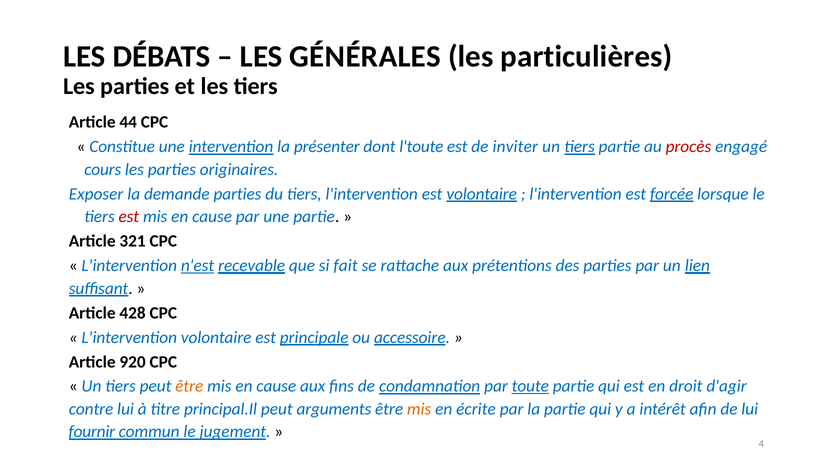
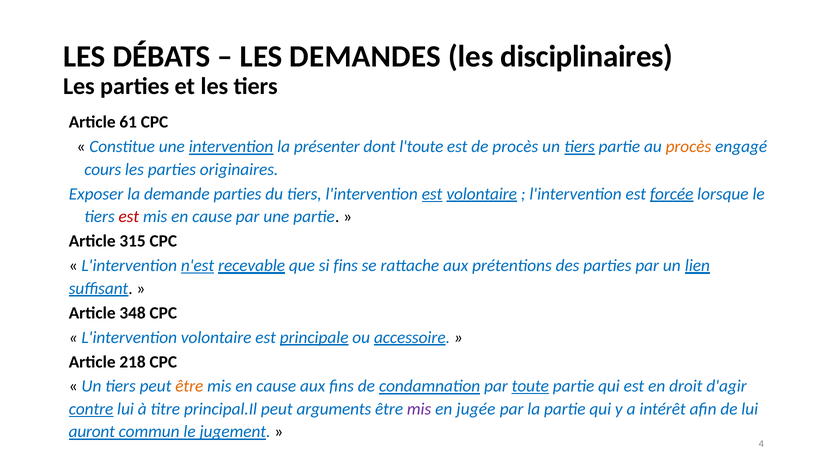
GÉNÉRALES: GÉNÉRALES -> DEMANDES
particulières: particulières -> disciplinaires
44: 44 -> 61
de inviter: inviter -> procès
procès at (688, 147) colour: red -> orange
est at (432, 194) underline: none -> present
321: 321 -> 315
si fait: fait -> fins
428: 428 -> 348
920: 920 -> 218
contre underline: none -> present
mis at (419, 409) colour: orange -> purple
écrite: écrite -> jugée
fournir: fournir -> auront
